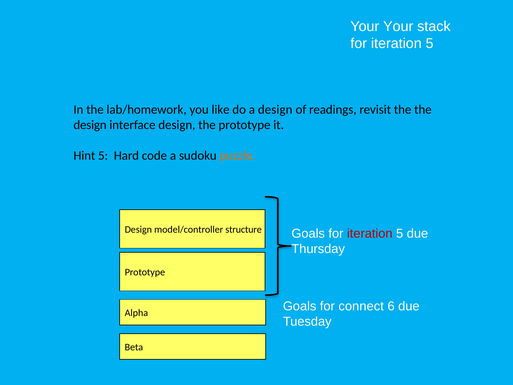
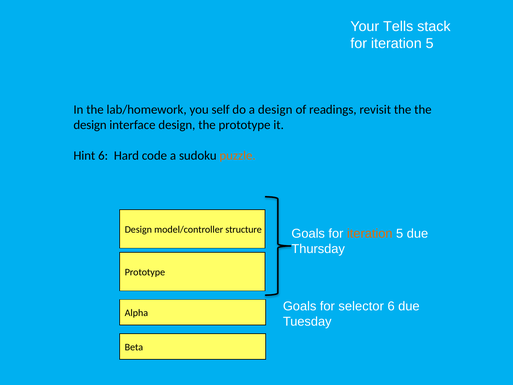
Your Your: Your -> Tells
like: like -> self
Hint 5: 5 -> 6
iteration at (370, 233) colour: red -> orange
connect: connect -> selector
